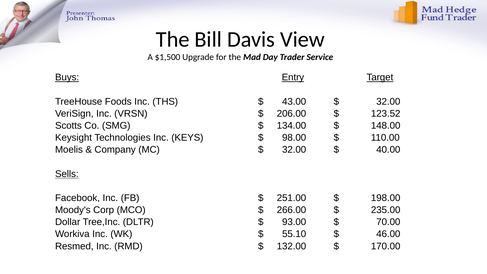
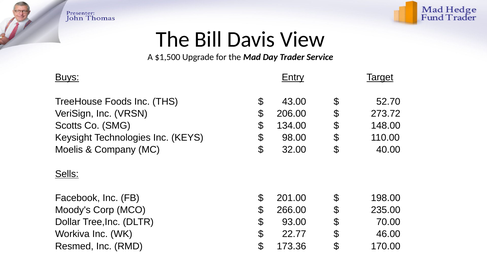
32.00 at (388, 102): 32.00 -> 52.70
123.52: 123.52 -> 273.72
251.00: 251.00 -> 201.00
55.10: 55.10 -> 22.77
132.00: 132.00 -> 173.36
